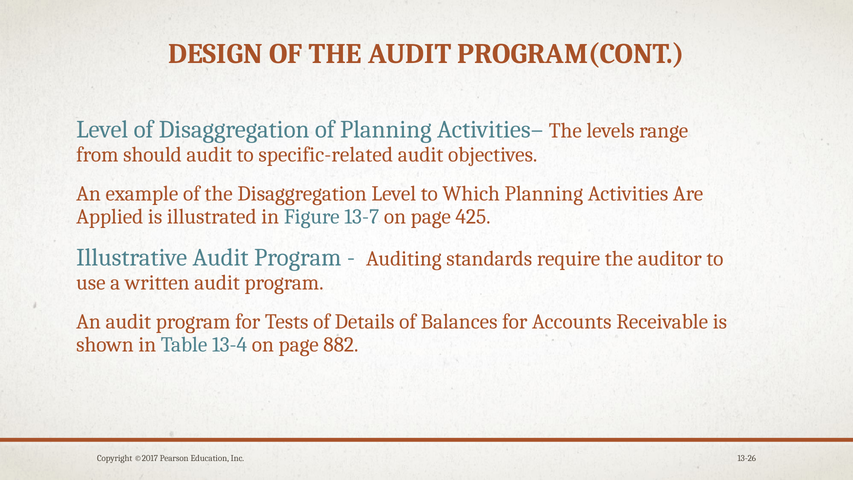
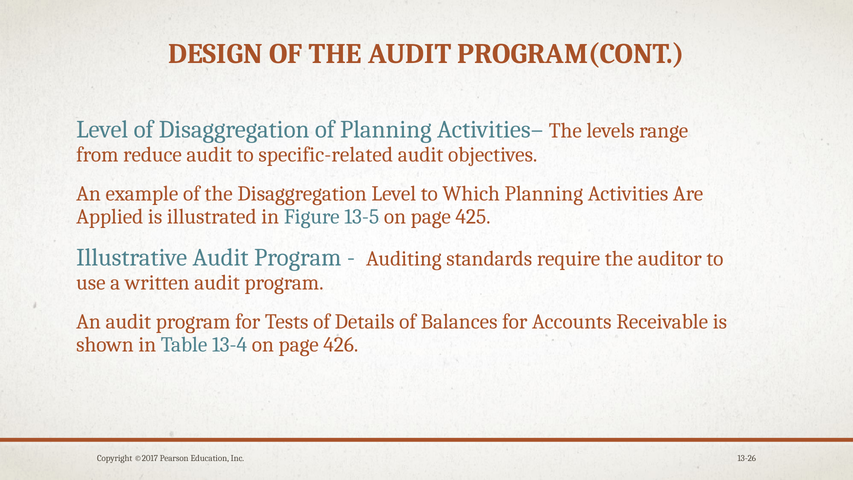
should: should -> reduce
13-7: 13-7 -> 13-5
882: 882 -> 426
